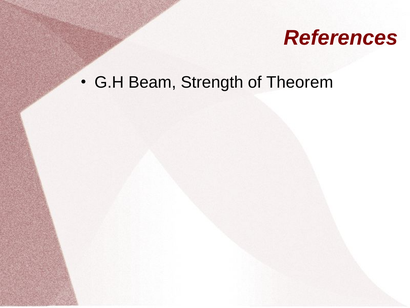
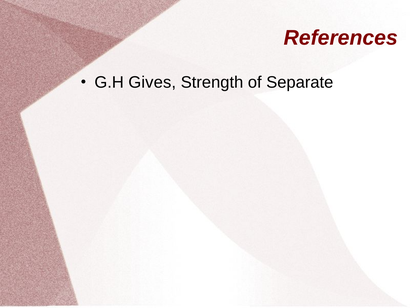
Beam: Beam -> Gives
Theorem: Theorem -> Separate
